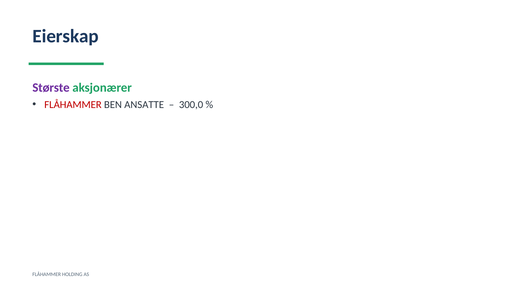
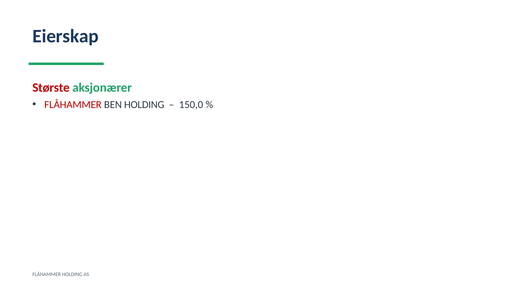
Største colour: purple -> red
BEN ANSATTE: ANSATTE -> HOLDING
300,0: 300,0 -> 150,0
